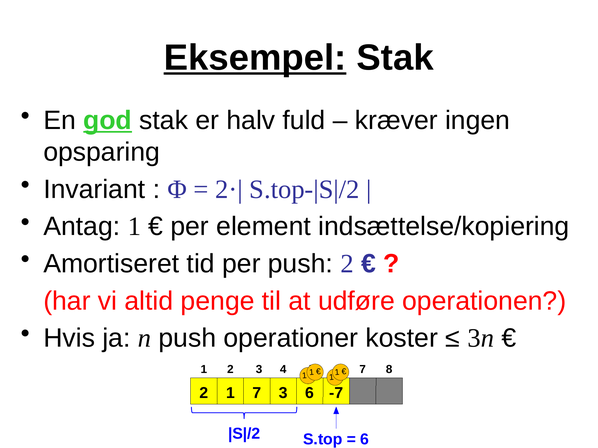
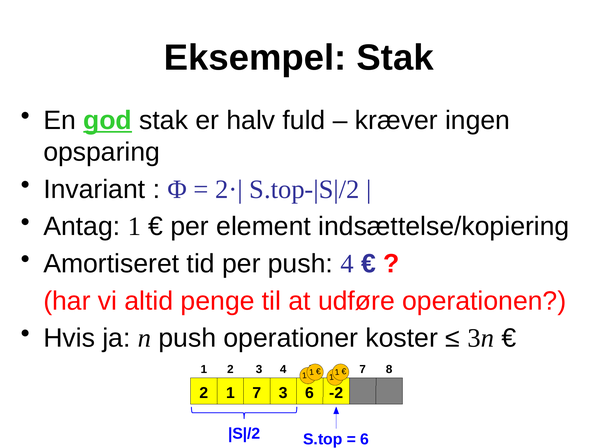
Eksempel underline: present -> none
push 2: 2 -> 4
-7: -7 -> -2
